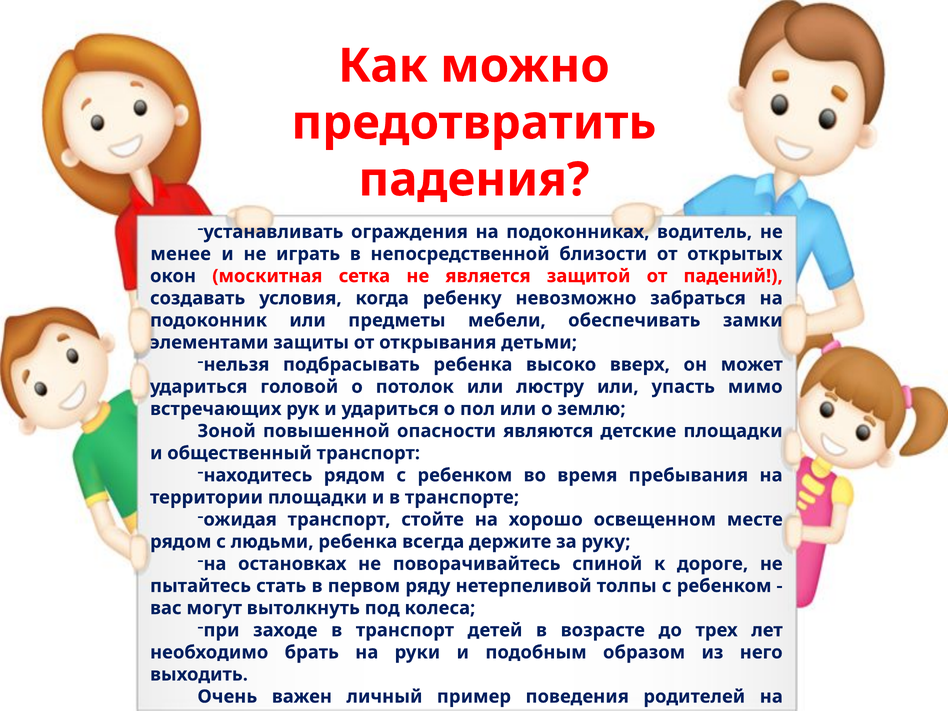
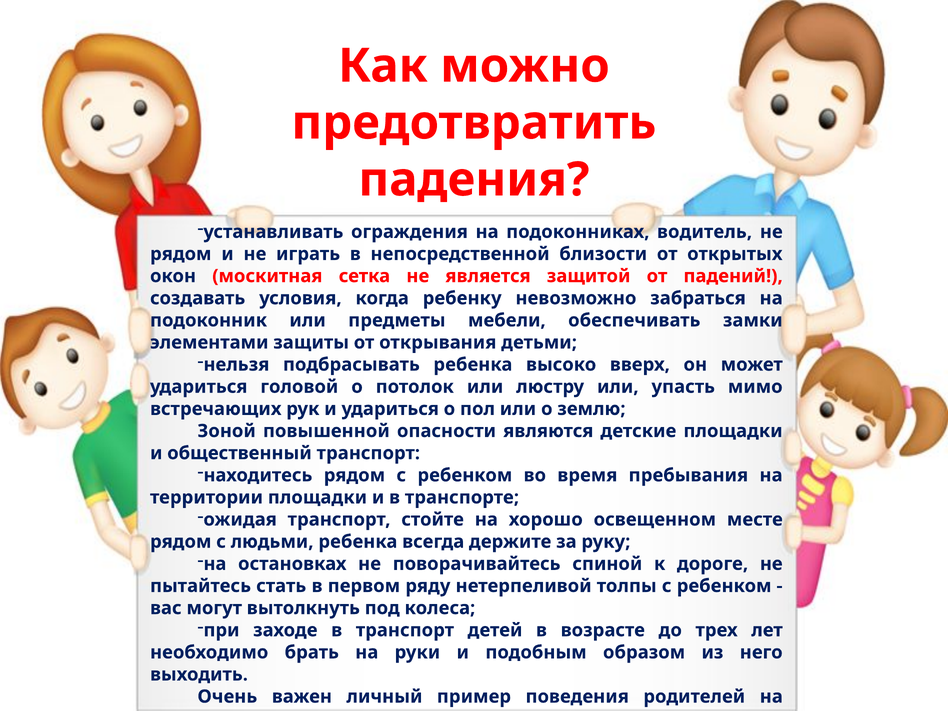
менее at (181, 254): менее -> рядом
